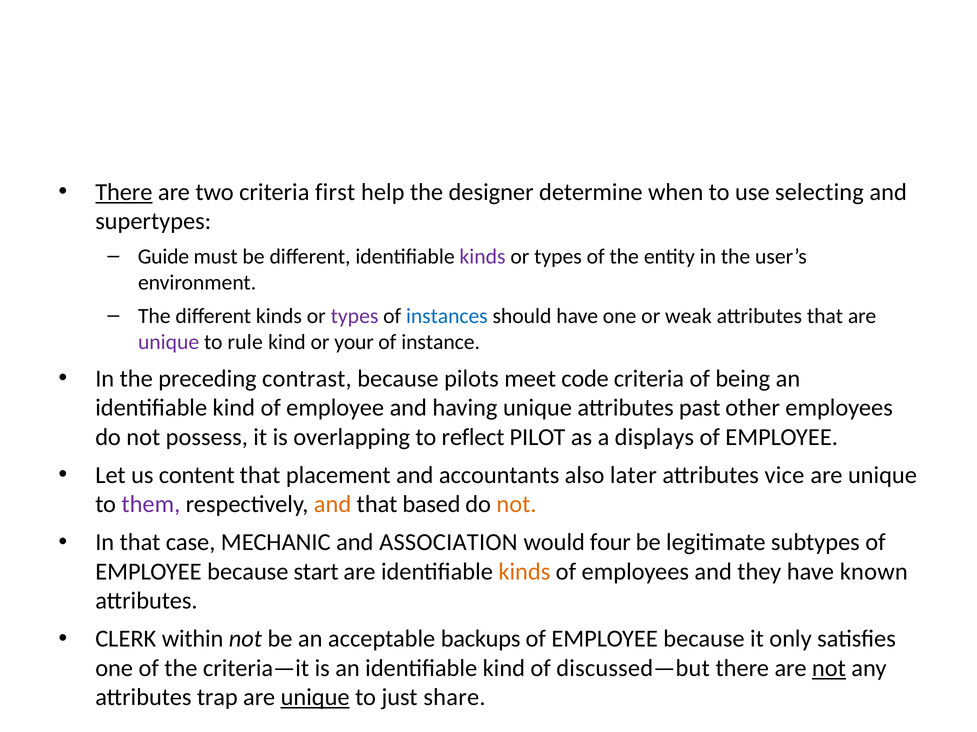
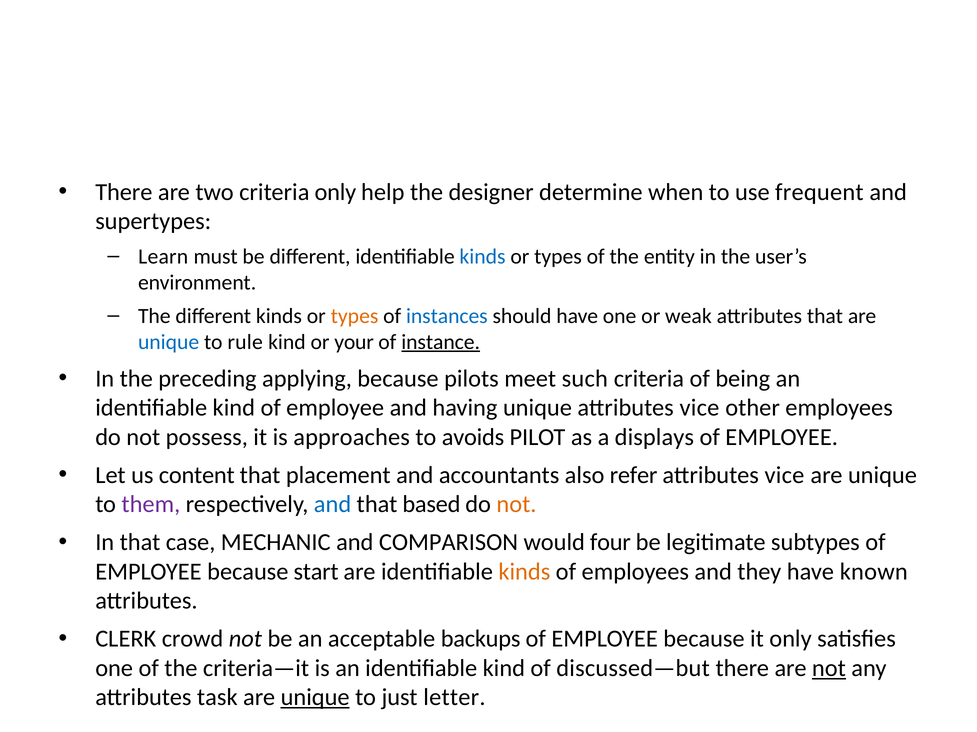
There at (124, 192) underline: present -> none
criteria first: first -> only
selecting: selecting -> frequent
Guide: Guide -> Learn
kinds at (483, 257) colour: purple -> blue
types at (355, 316) colour: purple -> orange
unique at (169, 342) colour: purple -> blue
instance underline: none -> present
contrast: contrast -> applying
code: code -> such
unique attributes past: past -> vice
overlapping: overlapping -> approaches
reflect: reflect -> avoids
later: later -> refer
and at (333, 505) colour: orange -> blue
ASSOCIATION: ASSOCIATION -> COMPARISON
within: within -> crowd
trap: trap -> task
share: share -> letter
